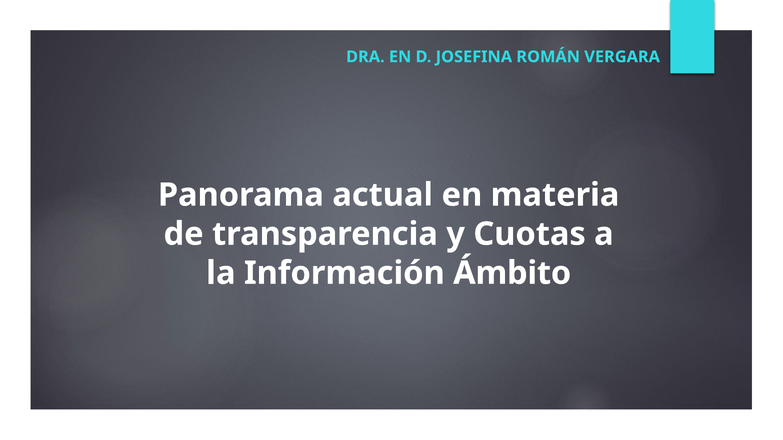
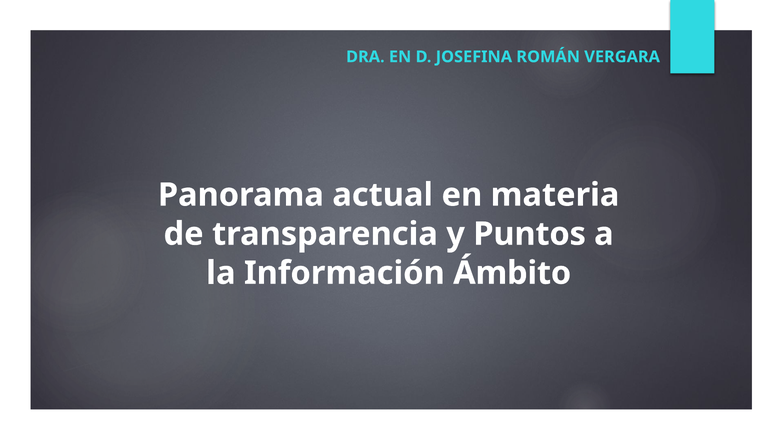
Cuotas: Cuotas -> Puntos
